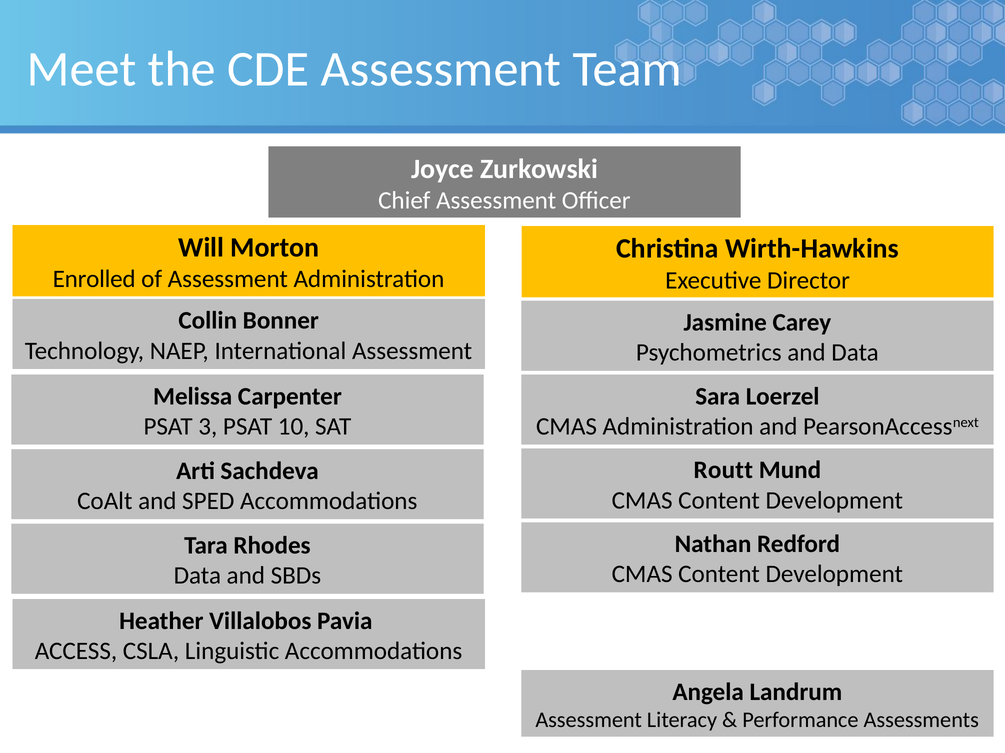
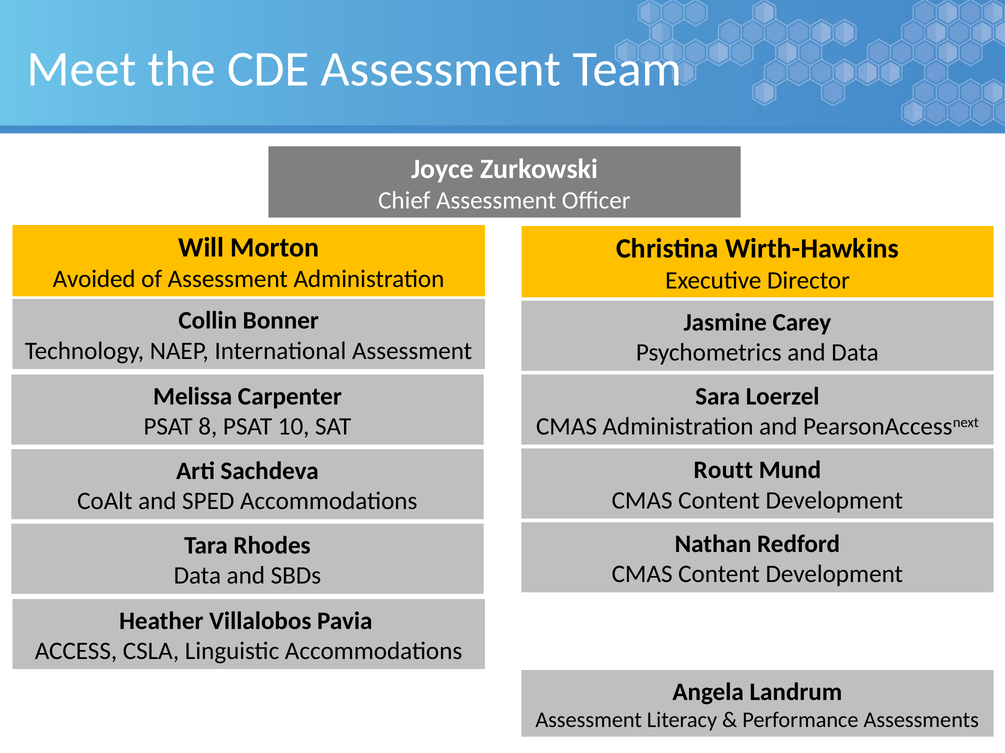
Enrolled: Enrolled -> Avoided
3: 3 -> 8
